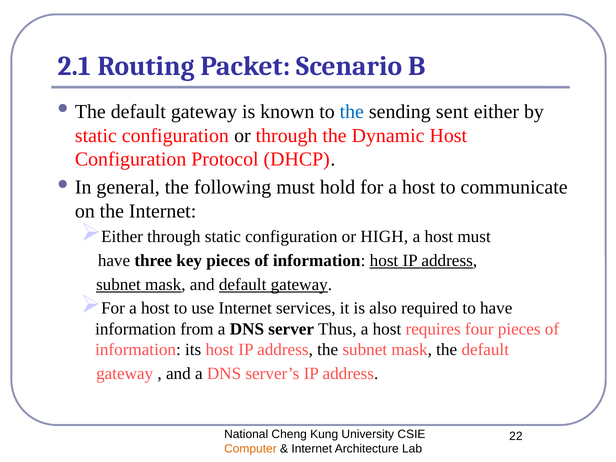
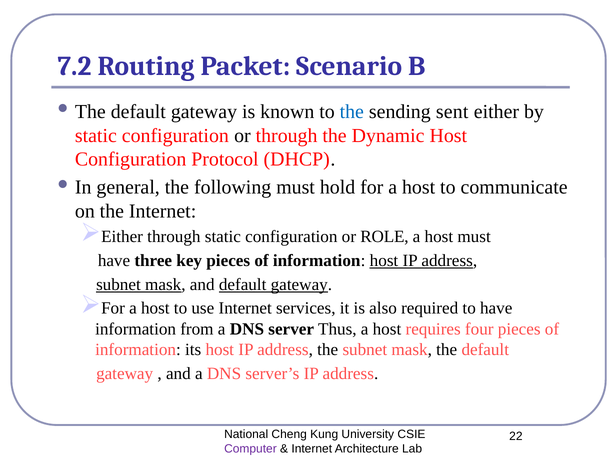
2.1: 2.1 -> 7.2
HIGH: HIGH -> ROLE
Computer colour: orange -> purple
